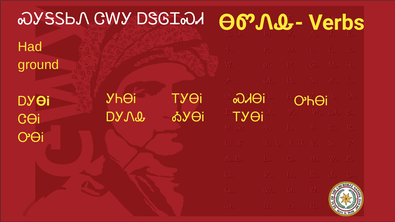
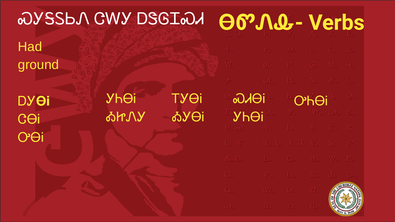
ᎠᎩᏁᎲ: ᎠᎩᏁᎲ -> ᎣᏥᏁᎩ
ᎢᎩᎾᎥ at (248, 117): ᎢᎩᎾᎥ -> ᎩᏂᎾᎥ
